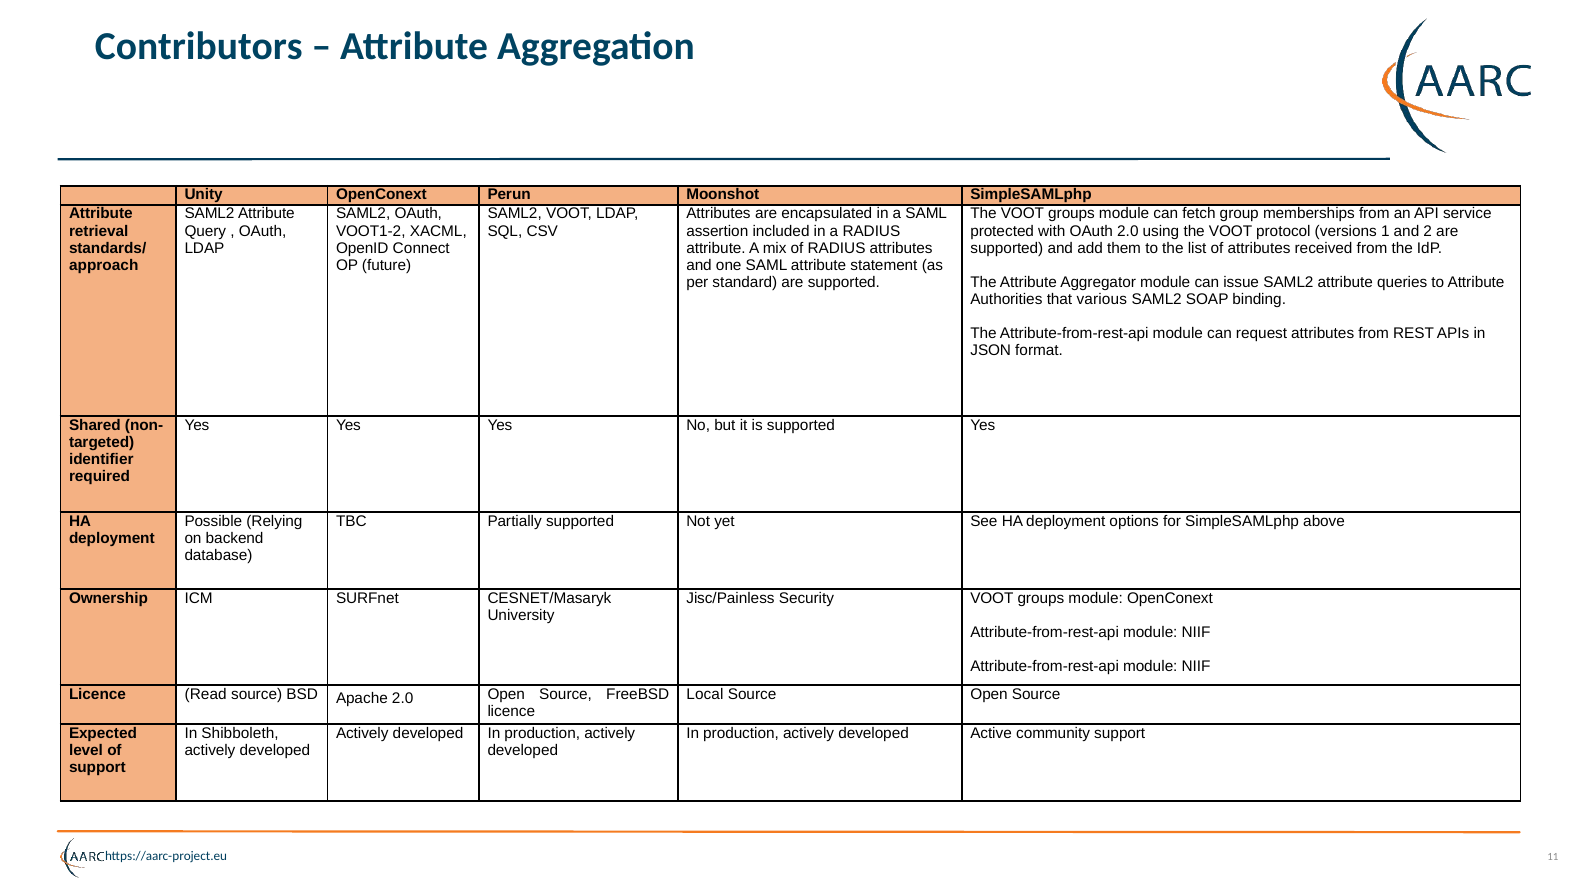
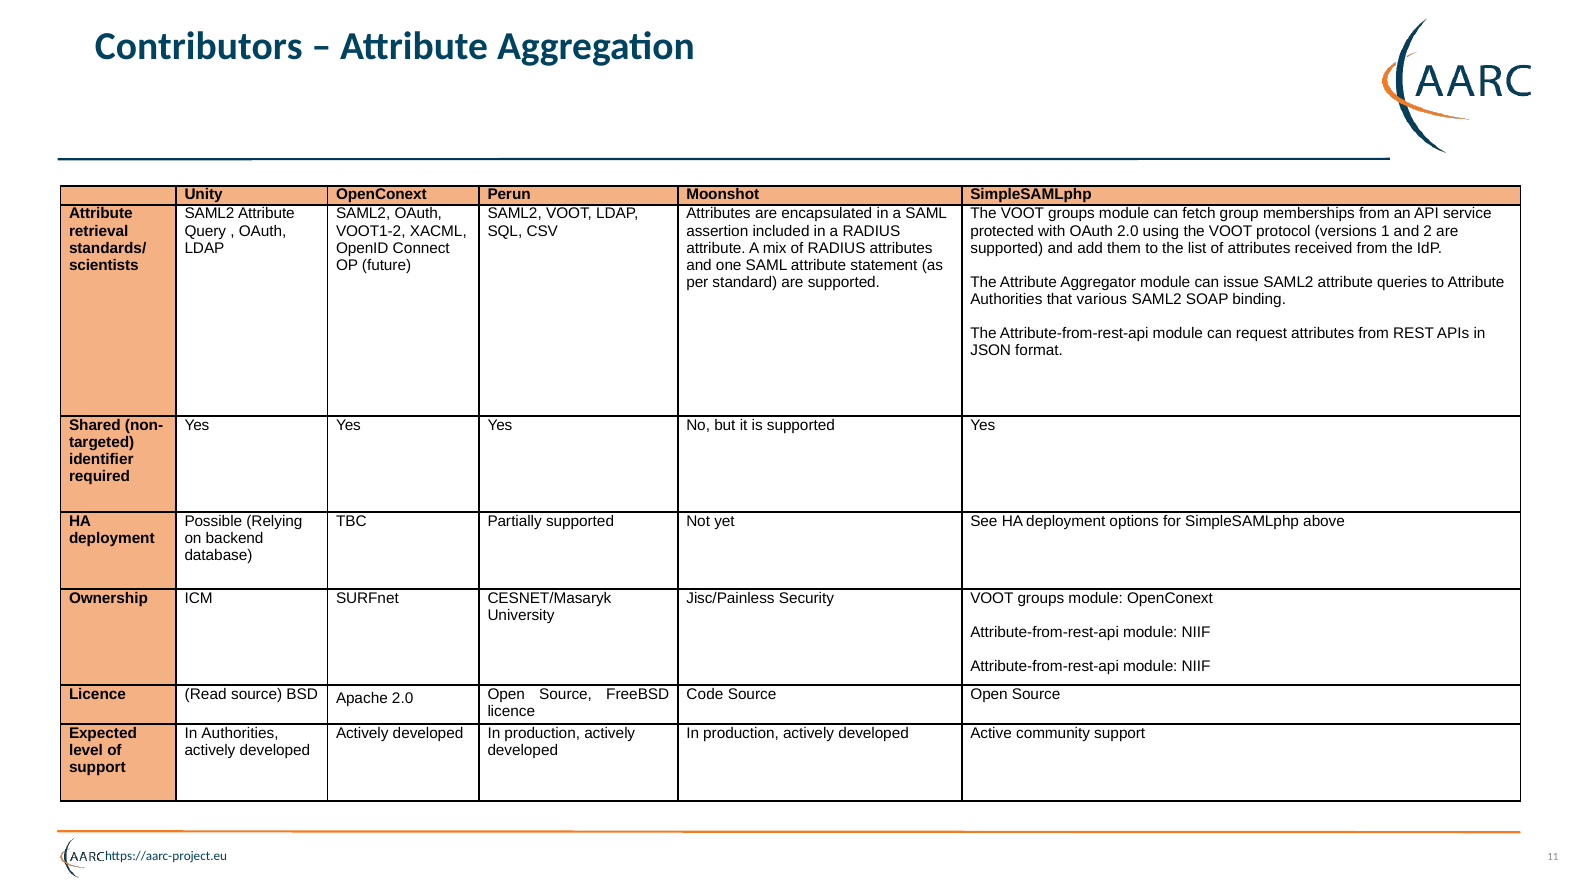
approach: approach -> scientists
Local: Local -> Code
In Shibboleth: Shibboleth -> Authorities
